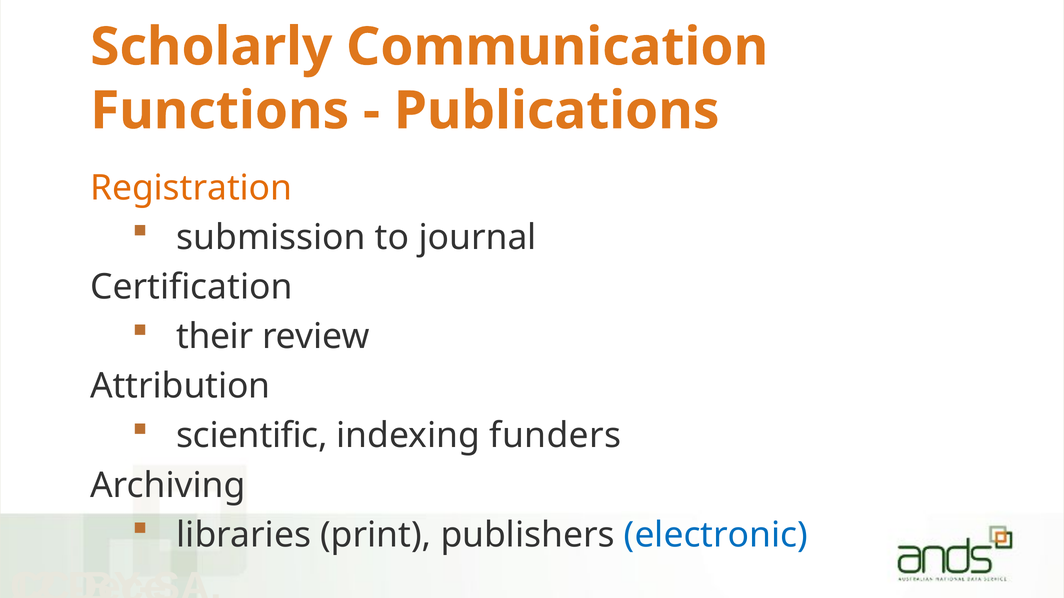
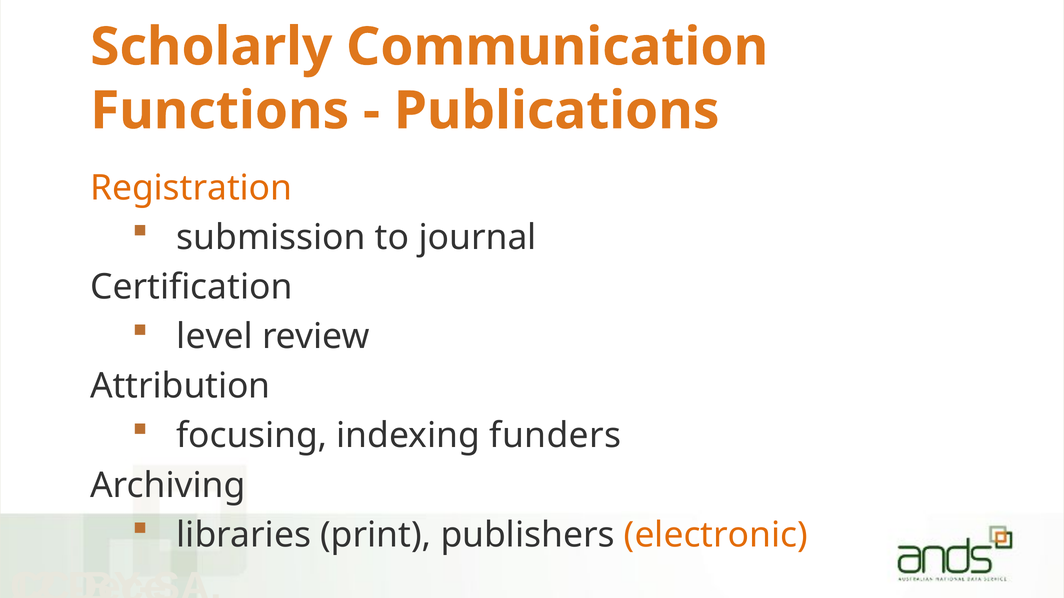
their: their -> level
scientific: scientific -> focusing
electronic colour: blue -> orange
